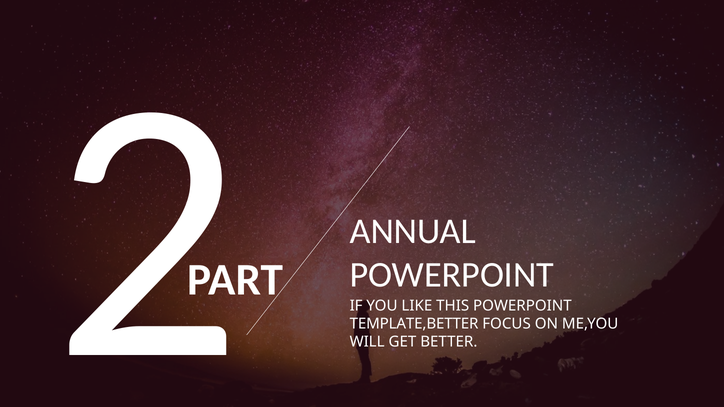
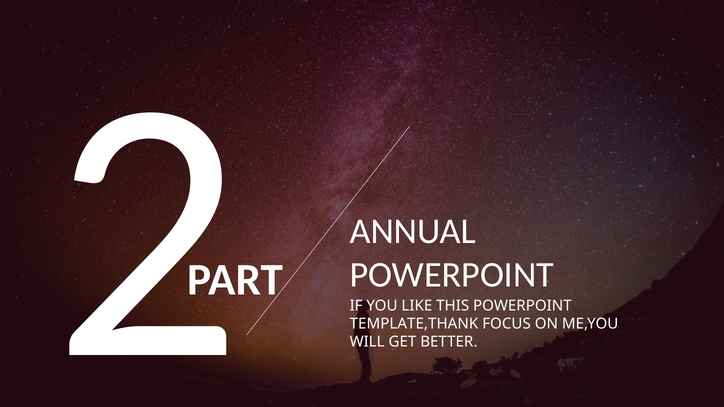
TEMPLATE,BETTER: TEMPLATE,BETTER -> TEMPLATE,THANK
